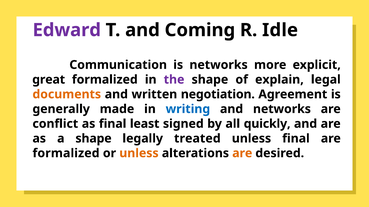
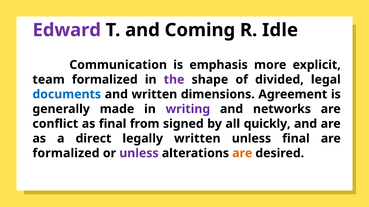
is networks: networks -> emphasis
great: great -> team
explain: explain -> divided
documents colour: orange -> blue
negotiation: negotiation -> dimensions
writing colour: blue -> purple
least: least -> from
a shape: shape -> direct
legally treated: treated -> written
unless at (139, 154) colour: orange -> purple
